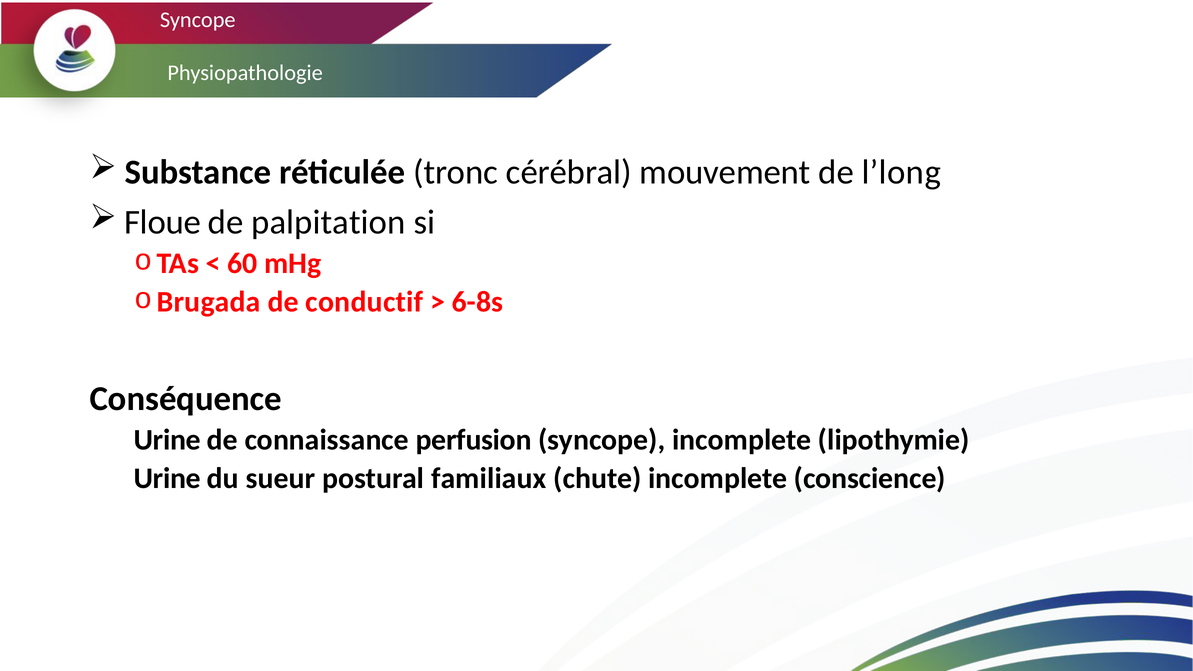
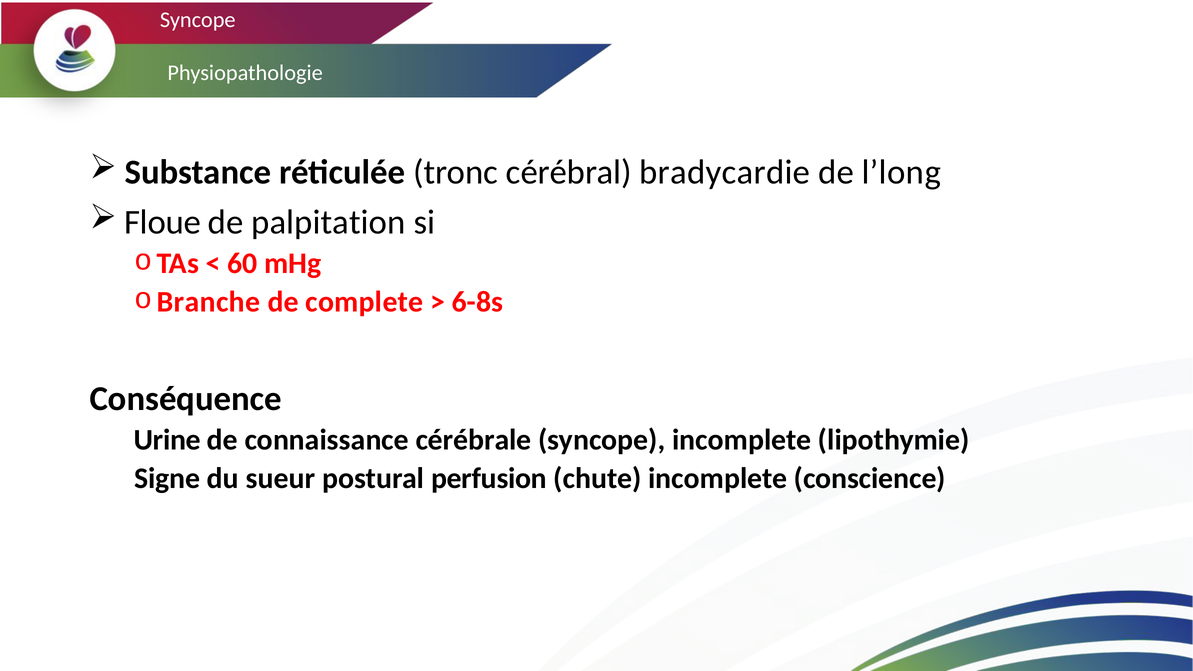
mouvement: mouvement -> bradycardie
Brugada: Brugada -> Branche
conductif: conductif -> complete
perfusion: perfusion -> cérébrale
Urine at (167, 478): Urine -> Signe
familiaux: familiaux -> perfusion
